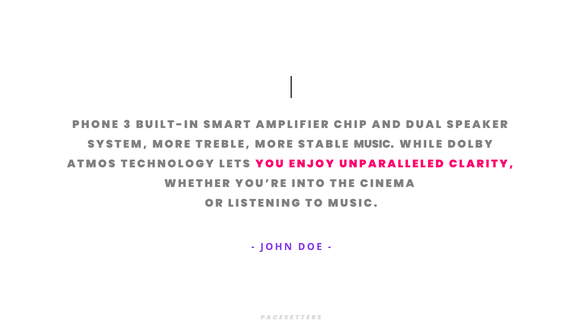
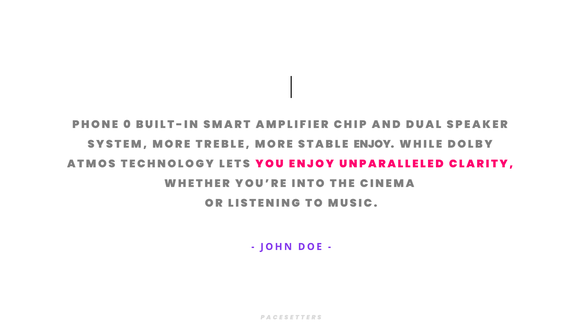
3: 3 -> 0
STABLE MUSIC: MUSIC -> ENJOY
